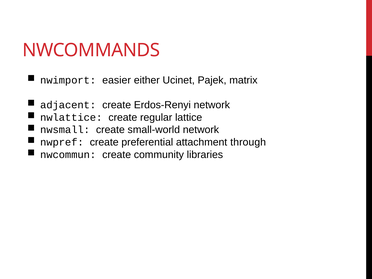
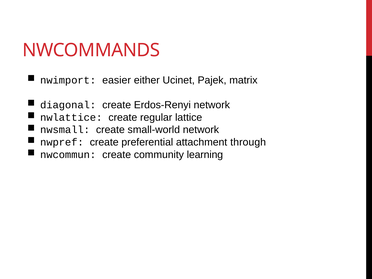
adjacent: adjacent -> diagonal
libraries: libraries -> learning
